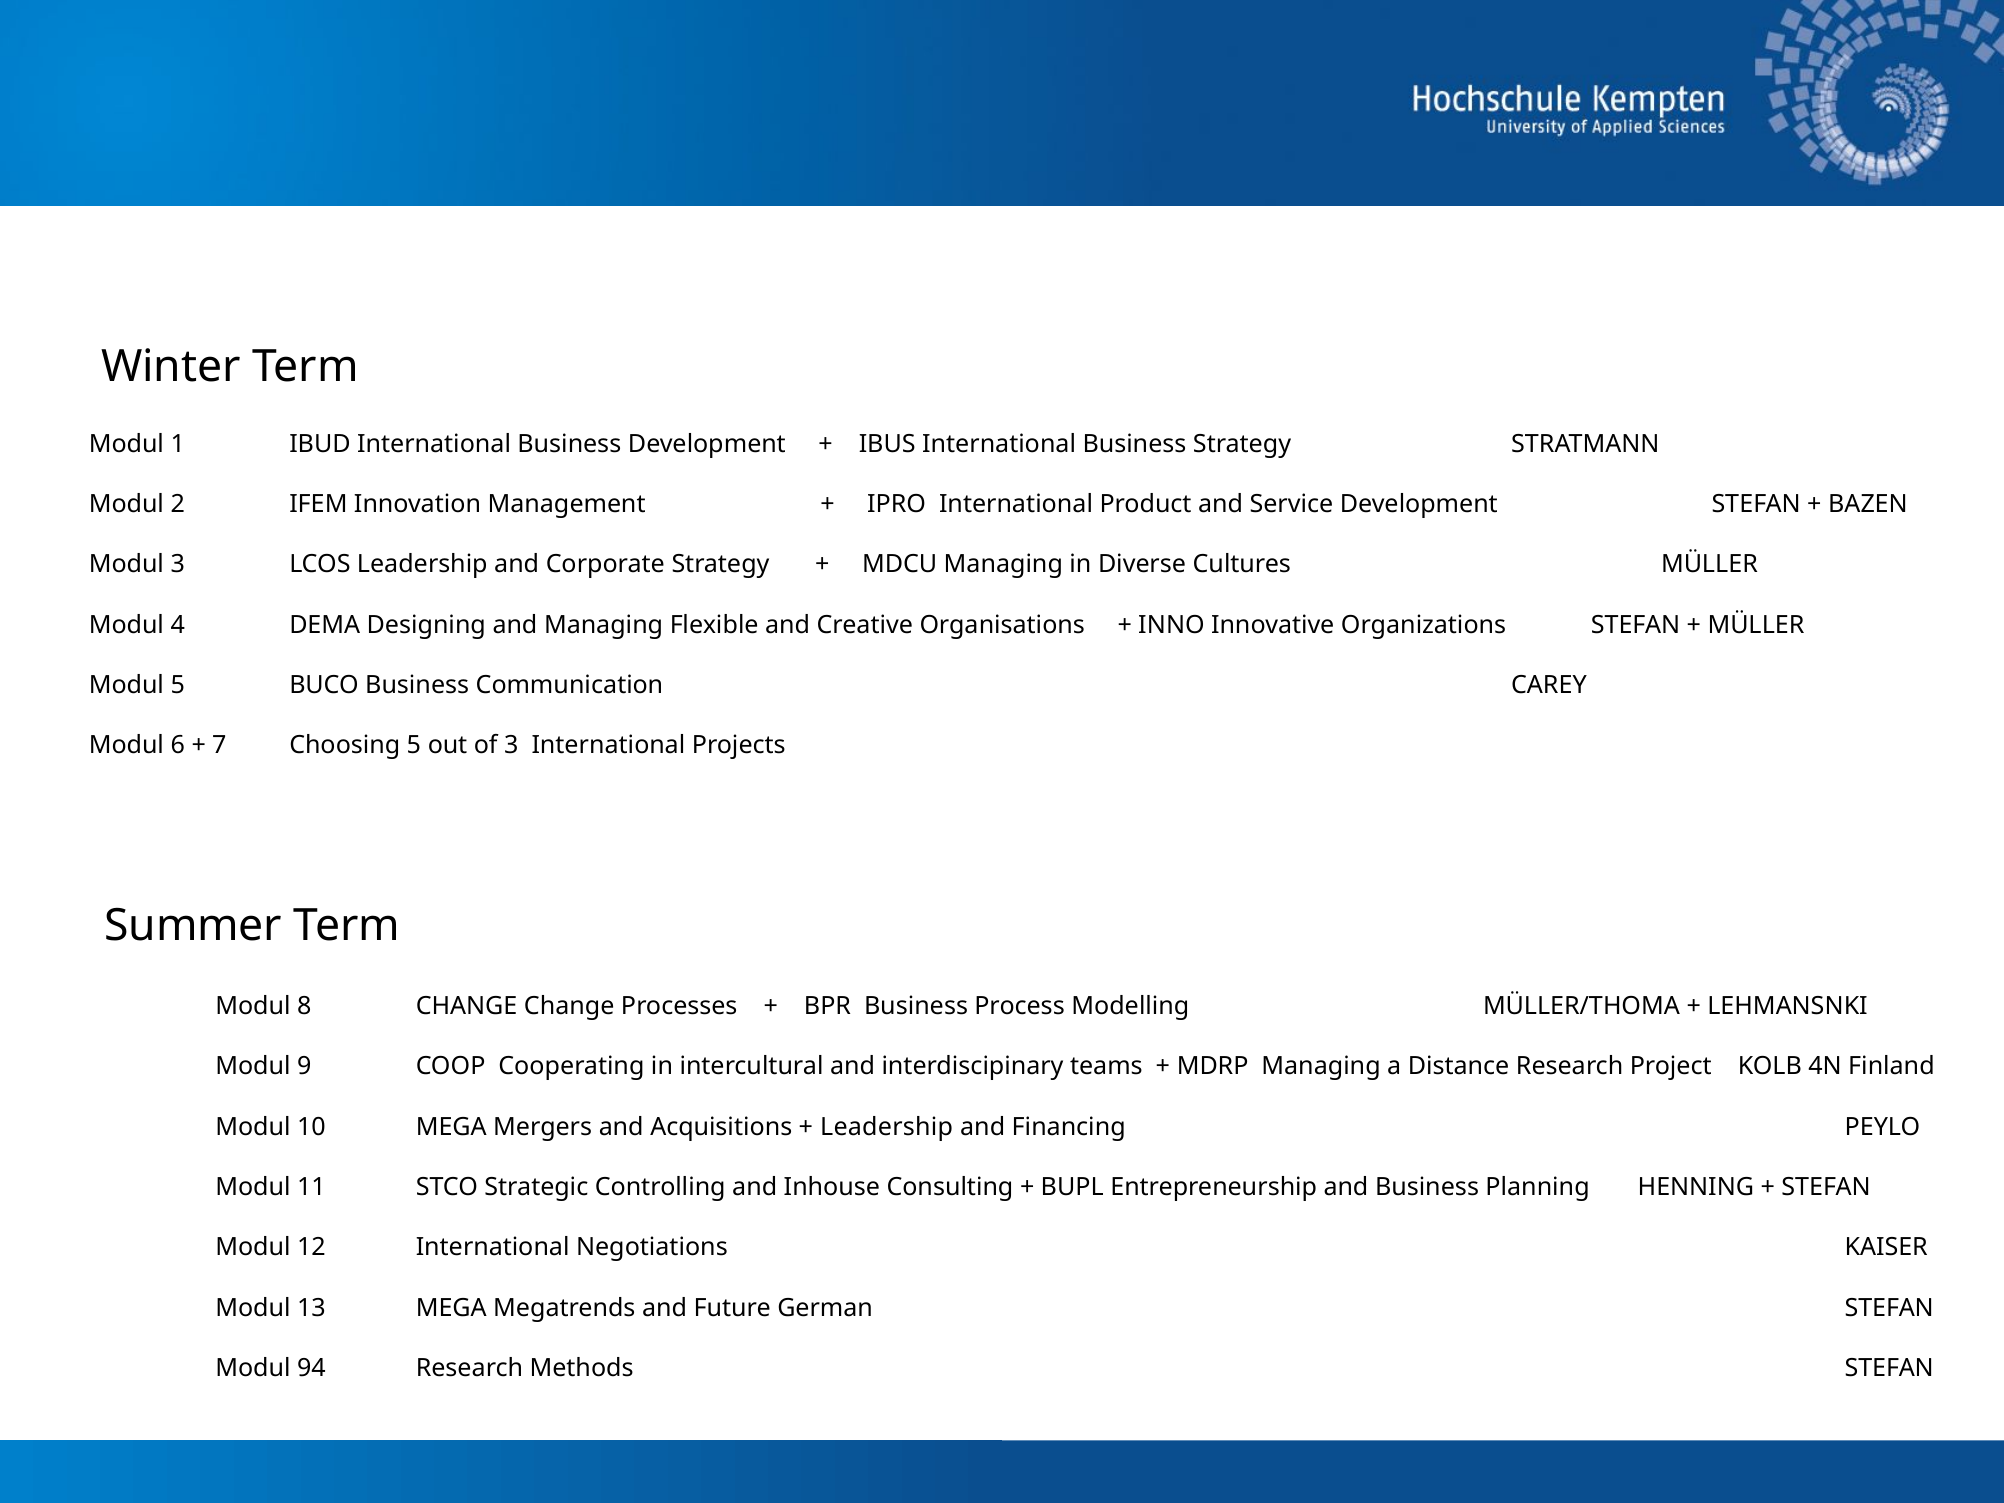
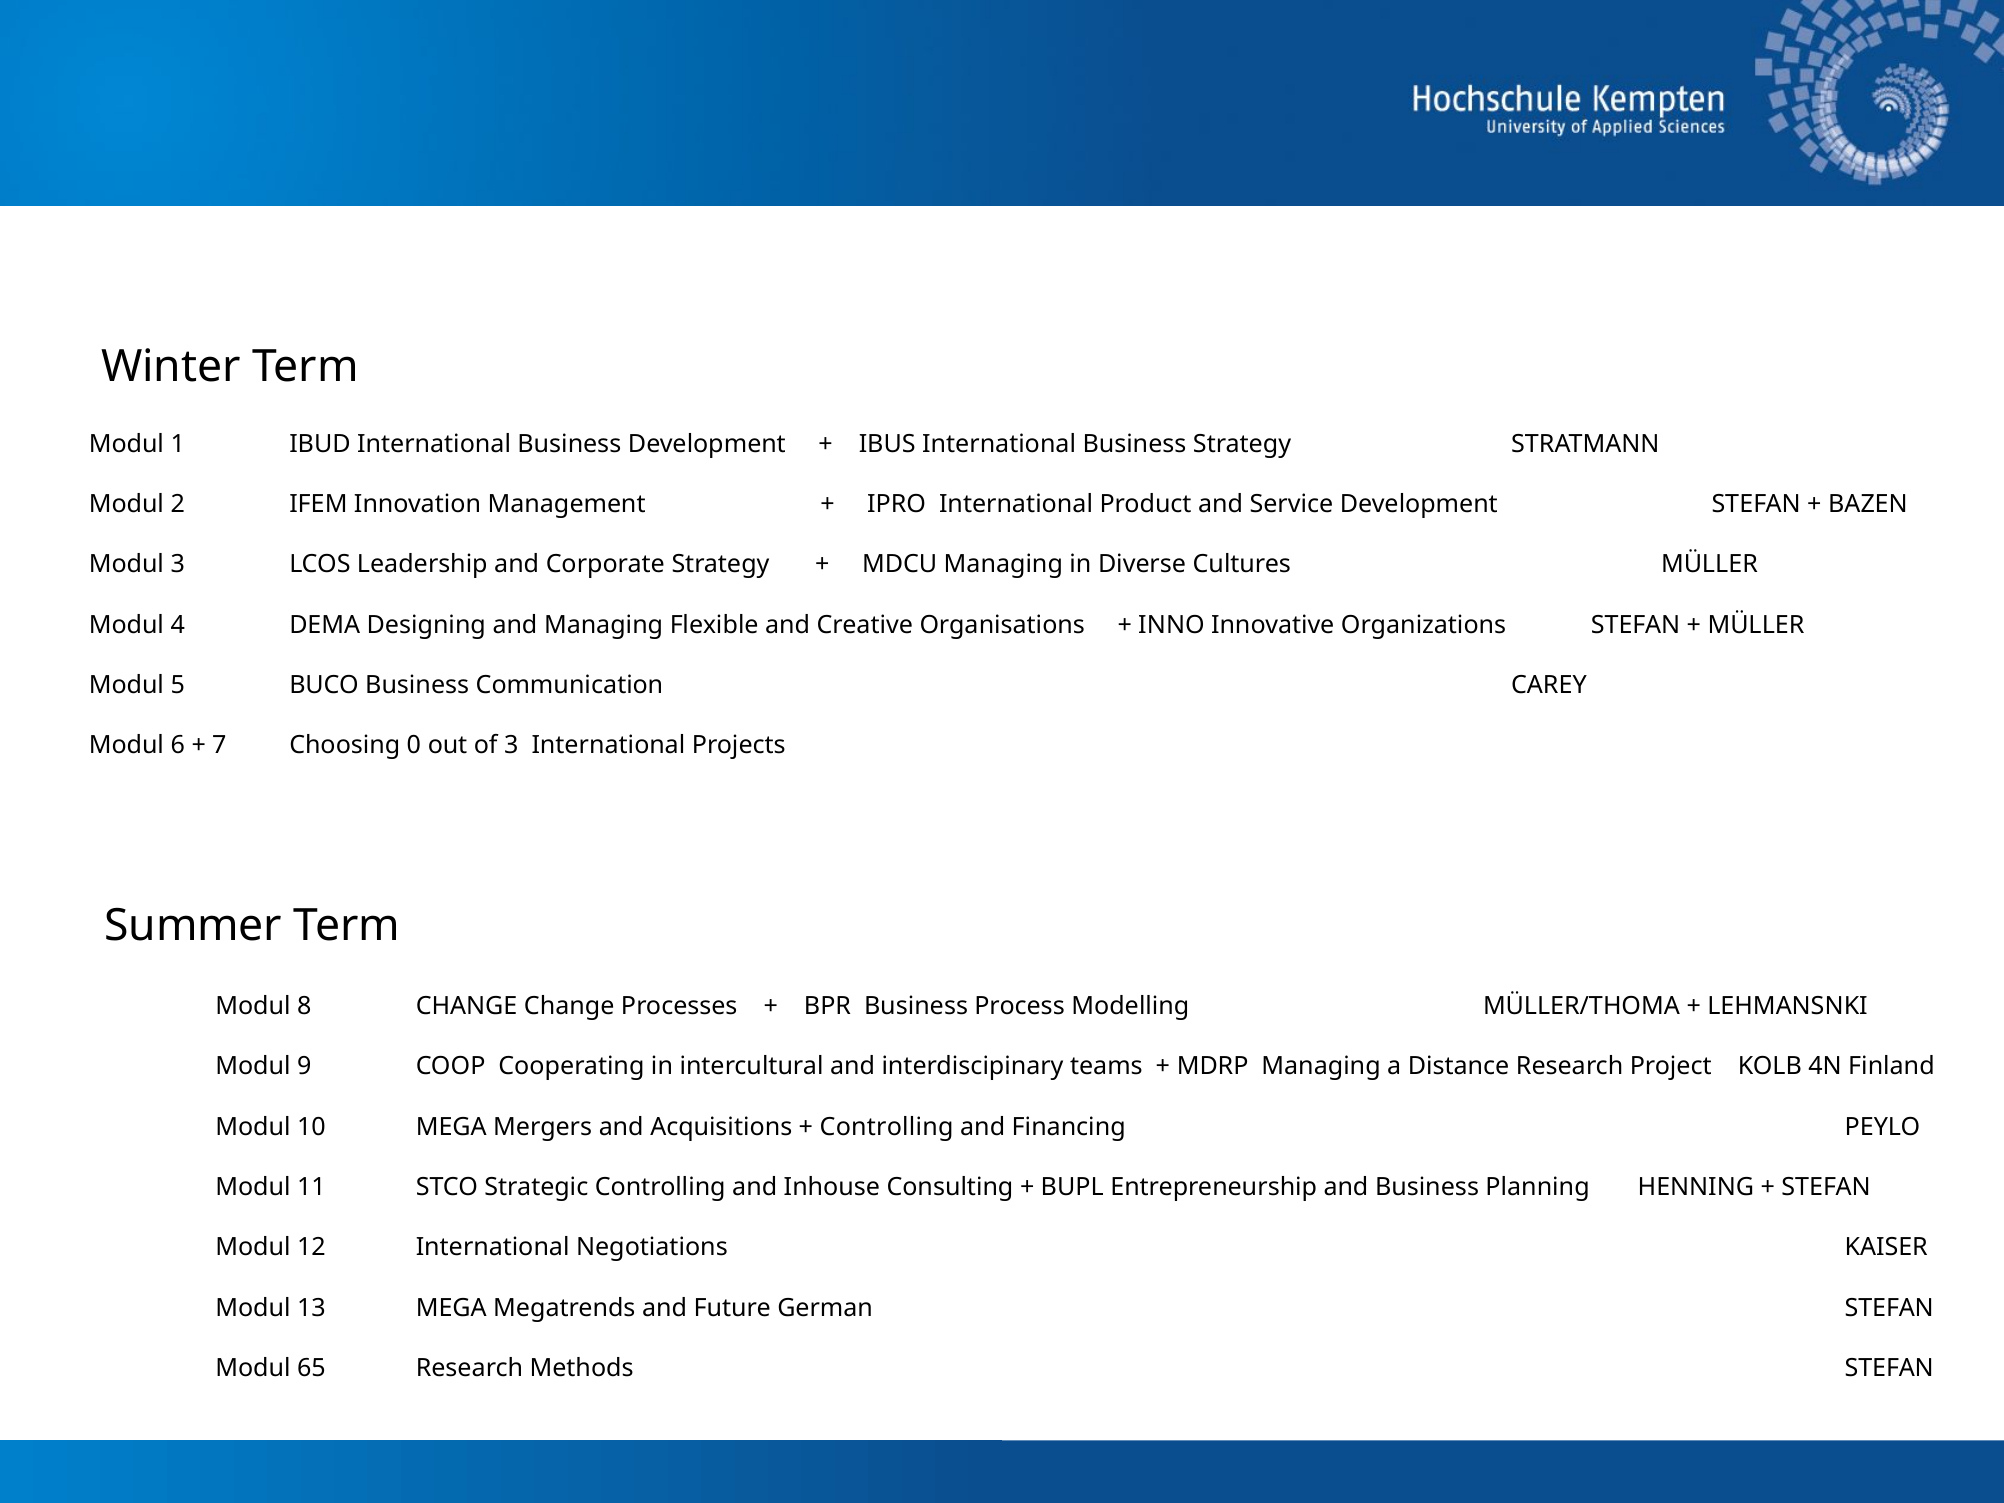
Choosing 5: 5 -> 0
Leadership at (887, 1127): Leadership -> Controlling
94: 94 -> 65
